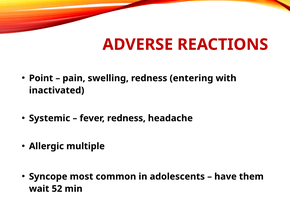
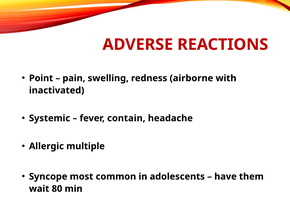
entering: entering -> airborne
fever redness: redness -> contain
52: 52 -> 80
